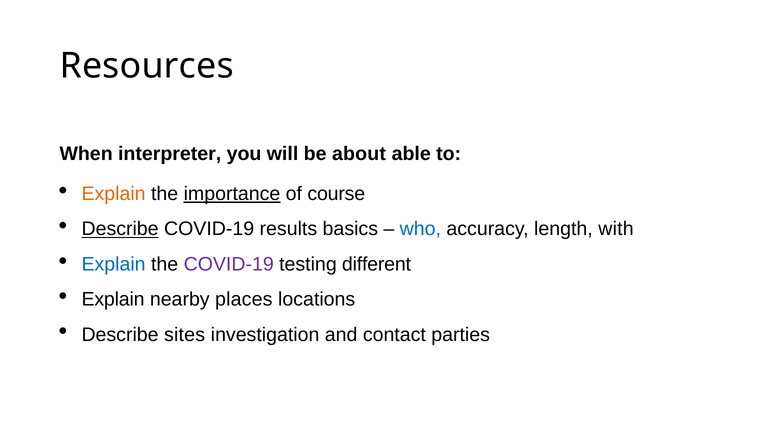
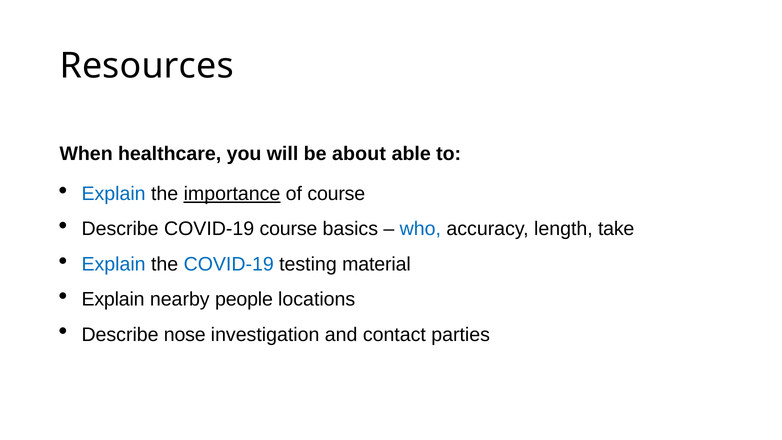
interpreter: interpreter -> healthcare
Explain at (114, 194) colour: orange -> blue
Describe at (120, 229) underline: present -> none
COVID-19 results: results -> course
with: with -> take
COVID-19 at (229, 264) colour: purple -> blue
different: different -> material
places: places -> people
sites: sites -> nose
